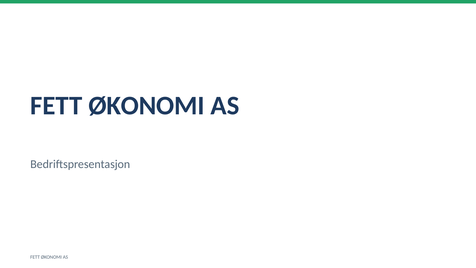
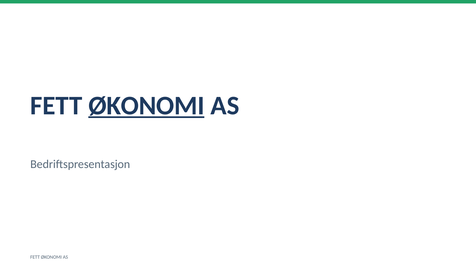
ØKONOMI at (147, 106) underline: none -> present
